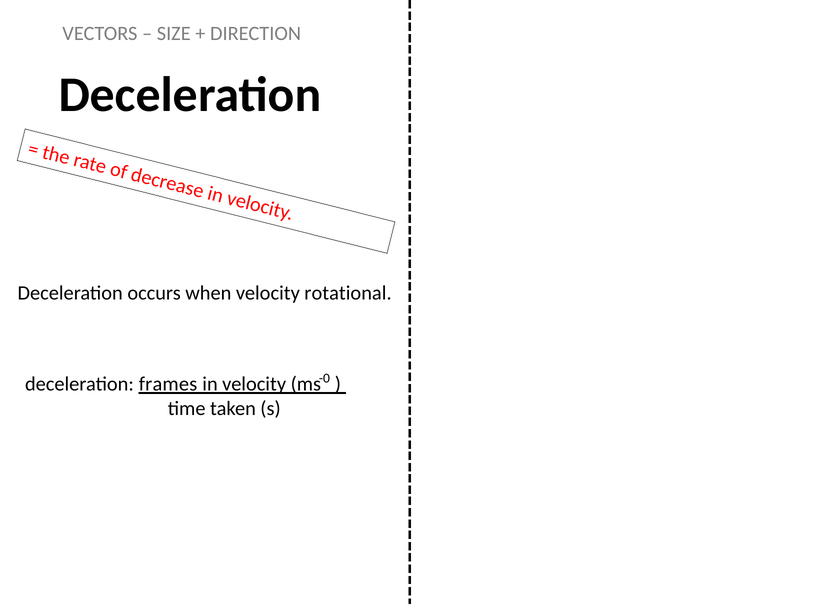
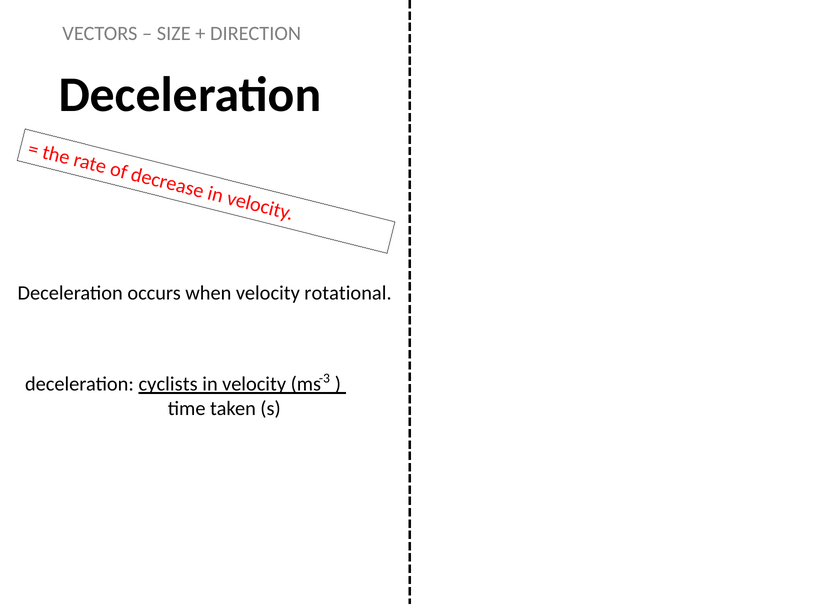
-0: -0 -> -3
frames: frames -> cyclists
